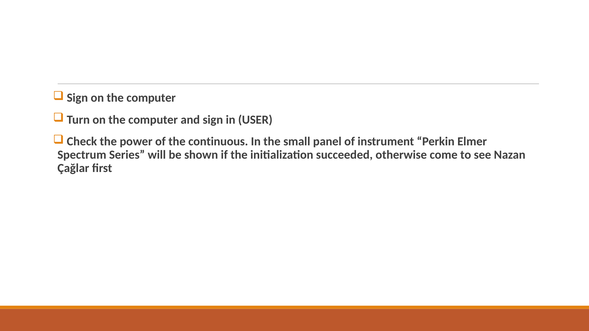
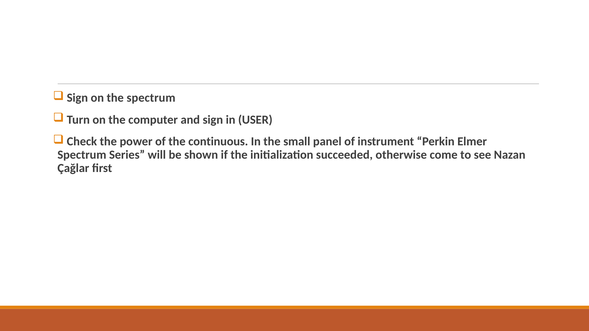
Sign on the computer: computer -> spectrum
